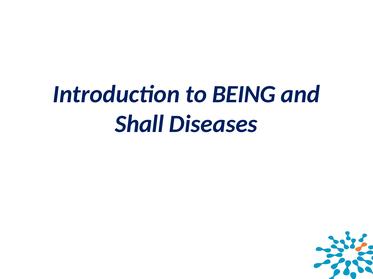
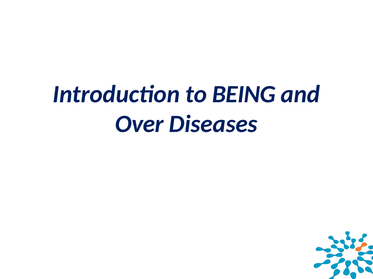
Shall: Shall -> Over
